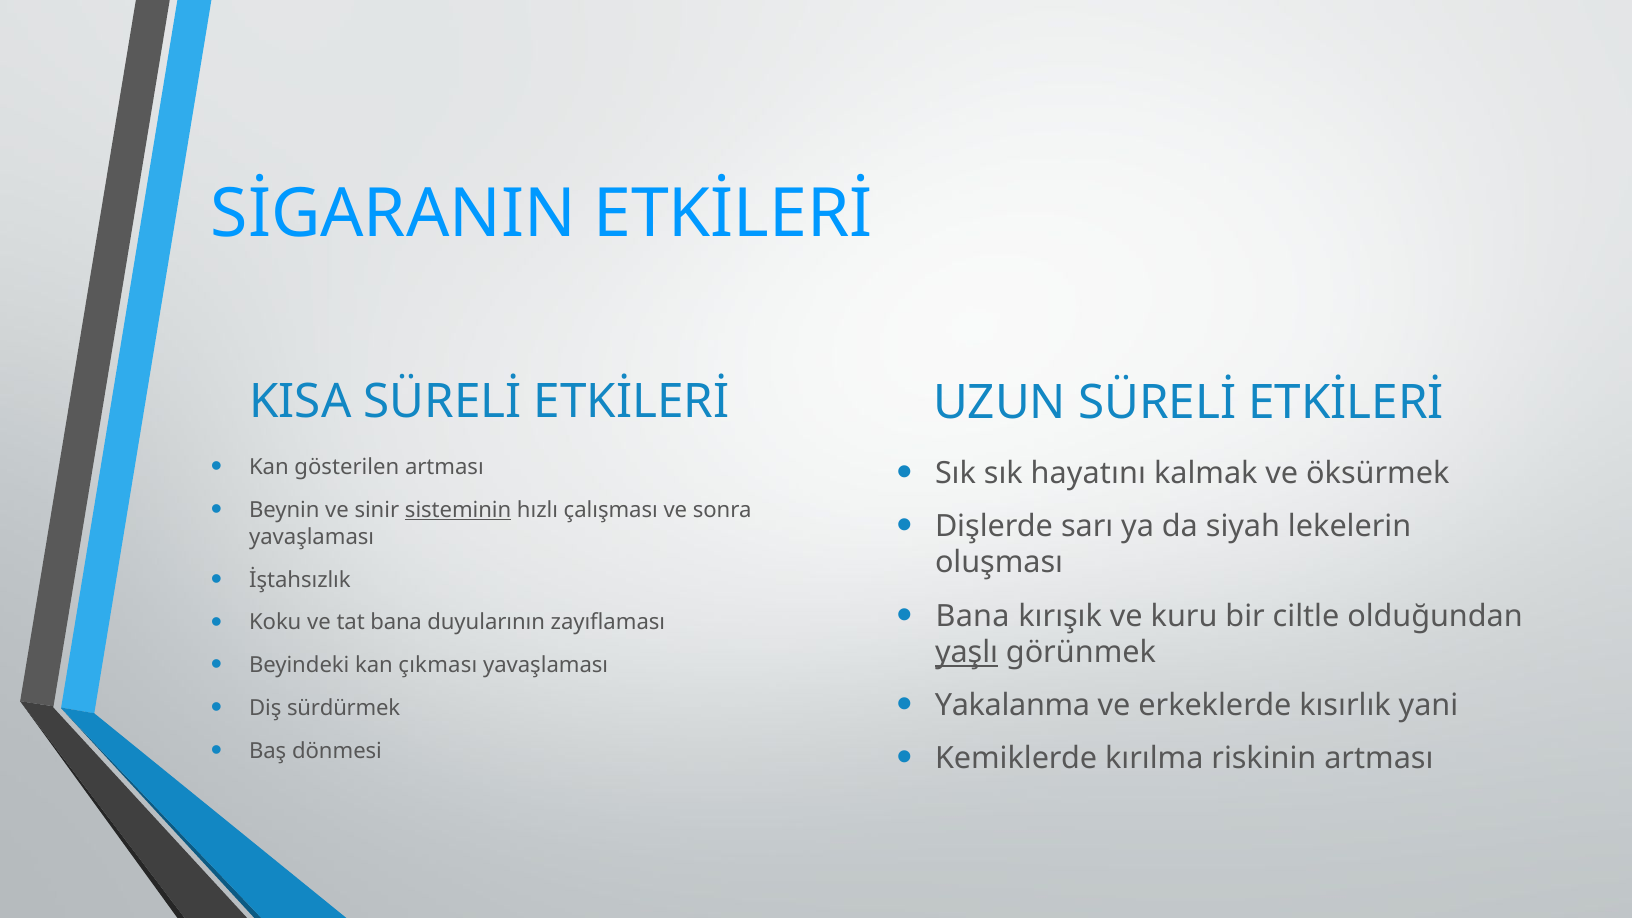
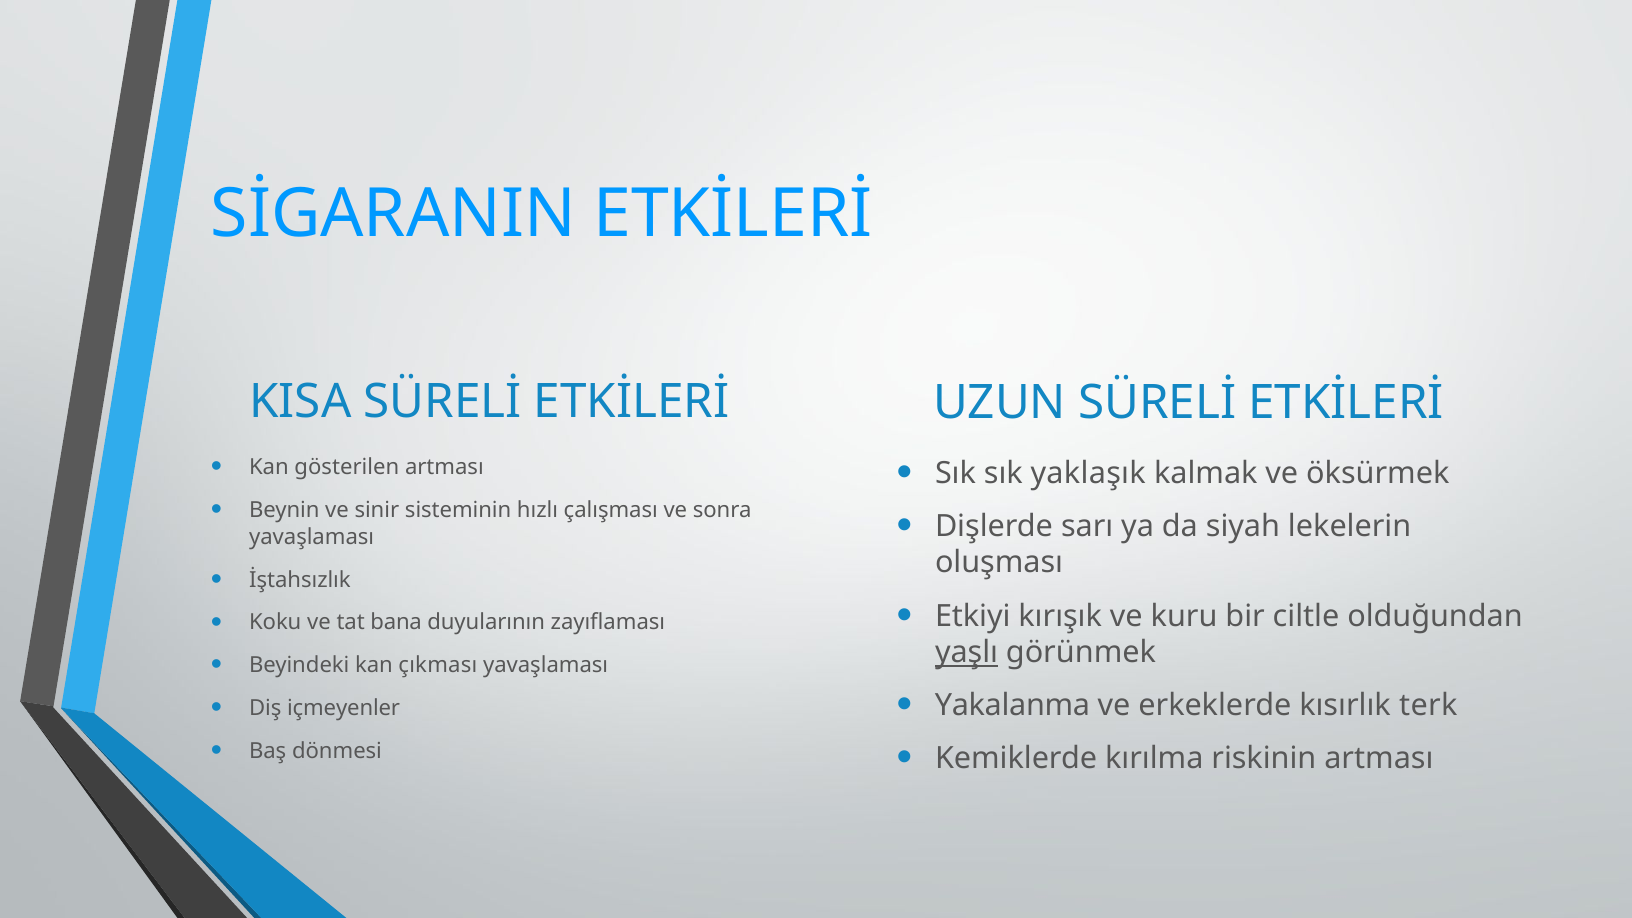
hayatını: hayatını -> yaklaşık
sisteminin underline: present -> none
Bana at (973, 616): Bana -> Etkiyi
yani: yani -> terk
sürdürmek: sürdürmek -> içmeyenler
